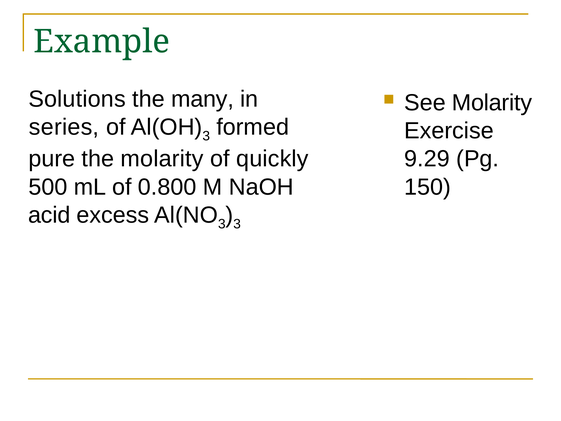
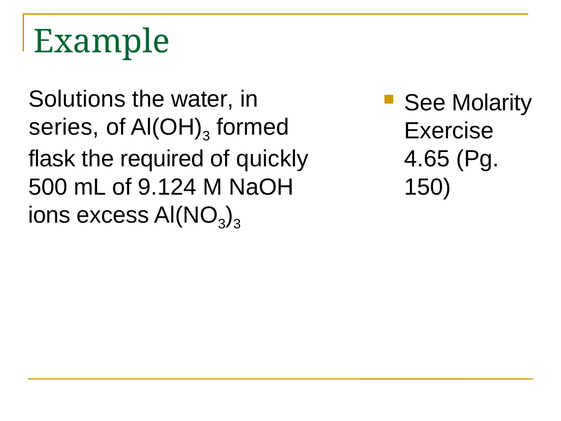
many: many -> water
pure: pure -> flask
the molarity: molarity -> required
9.29: 9.29 -> 4.65
0.800: 0.800 -> 9.124
acid: acid -> ions
